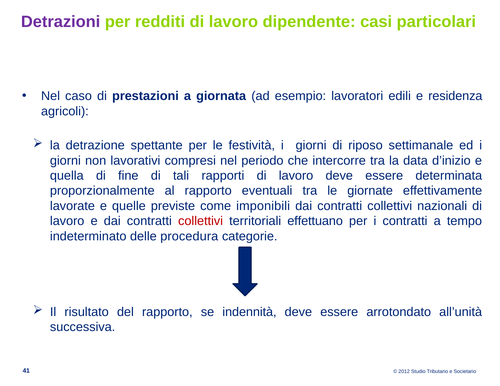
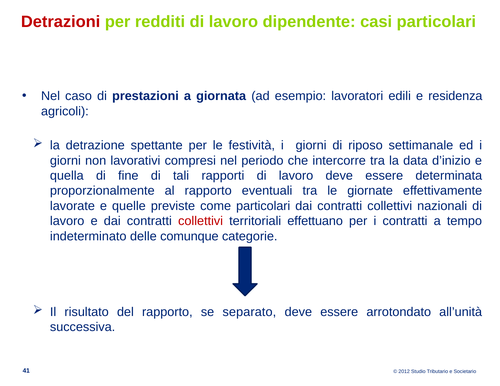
Detrazioni colour: purple -> red
come imponibili: imponibili -> particolari
procedura: procedura -> comunque
indennità: indennità -> separato
